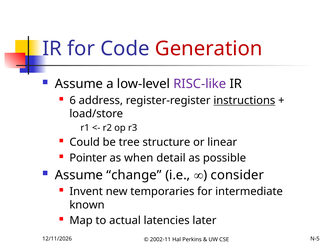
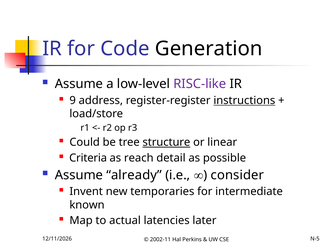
Generation colour: red -> black
6: 6 -> 9
structure underline: none -> present
Pointer: Pointer -> Criteria
when: when -> reach
change: change -> already
